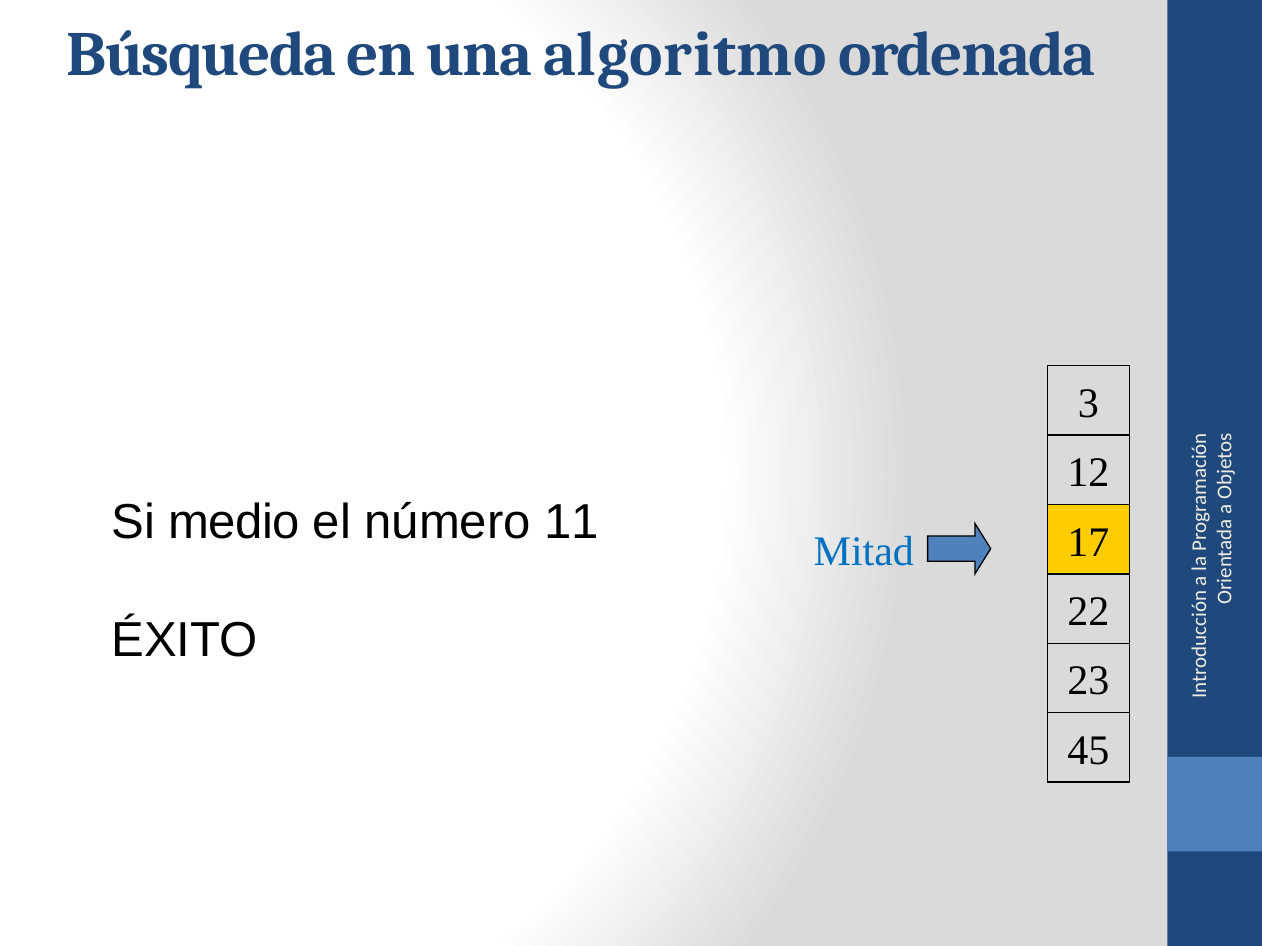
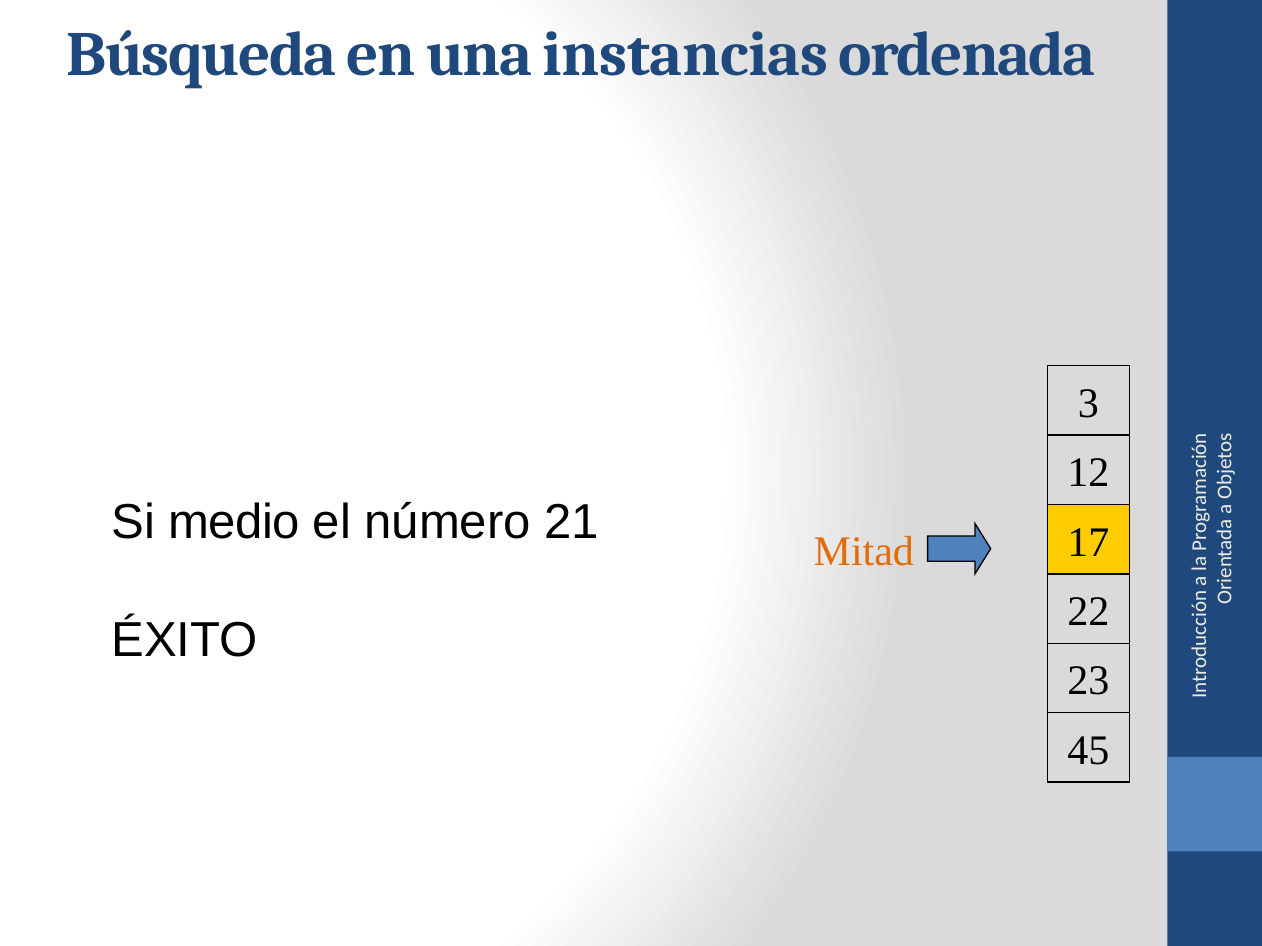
algoritmo: algoritmo -> instancias
11: 11 -> 21
Mitad colour: blue -> orange
